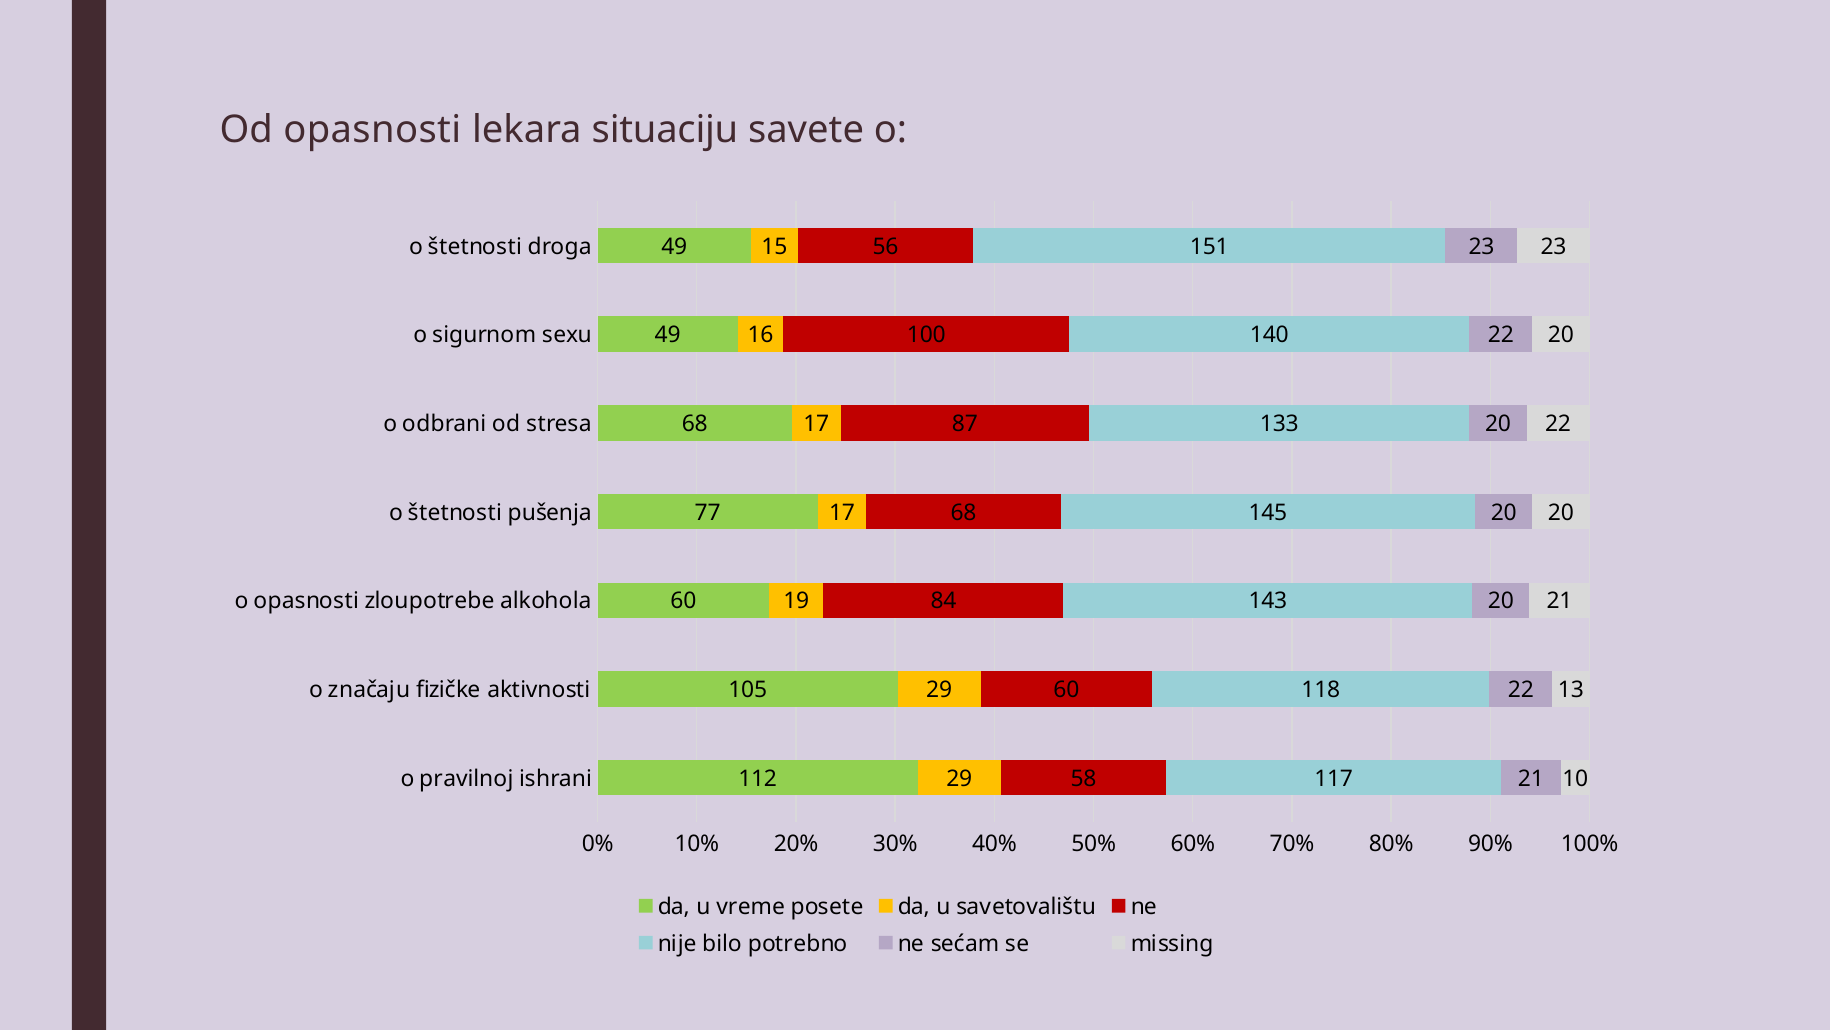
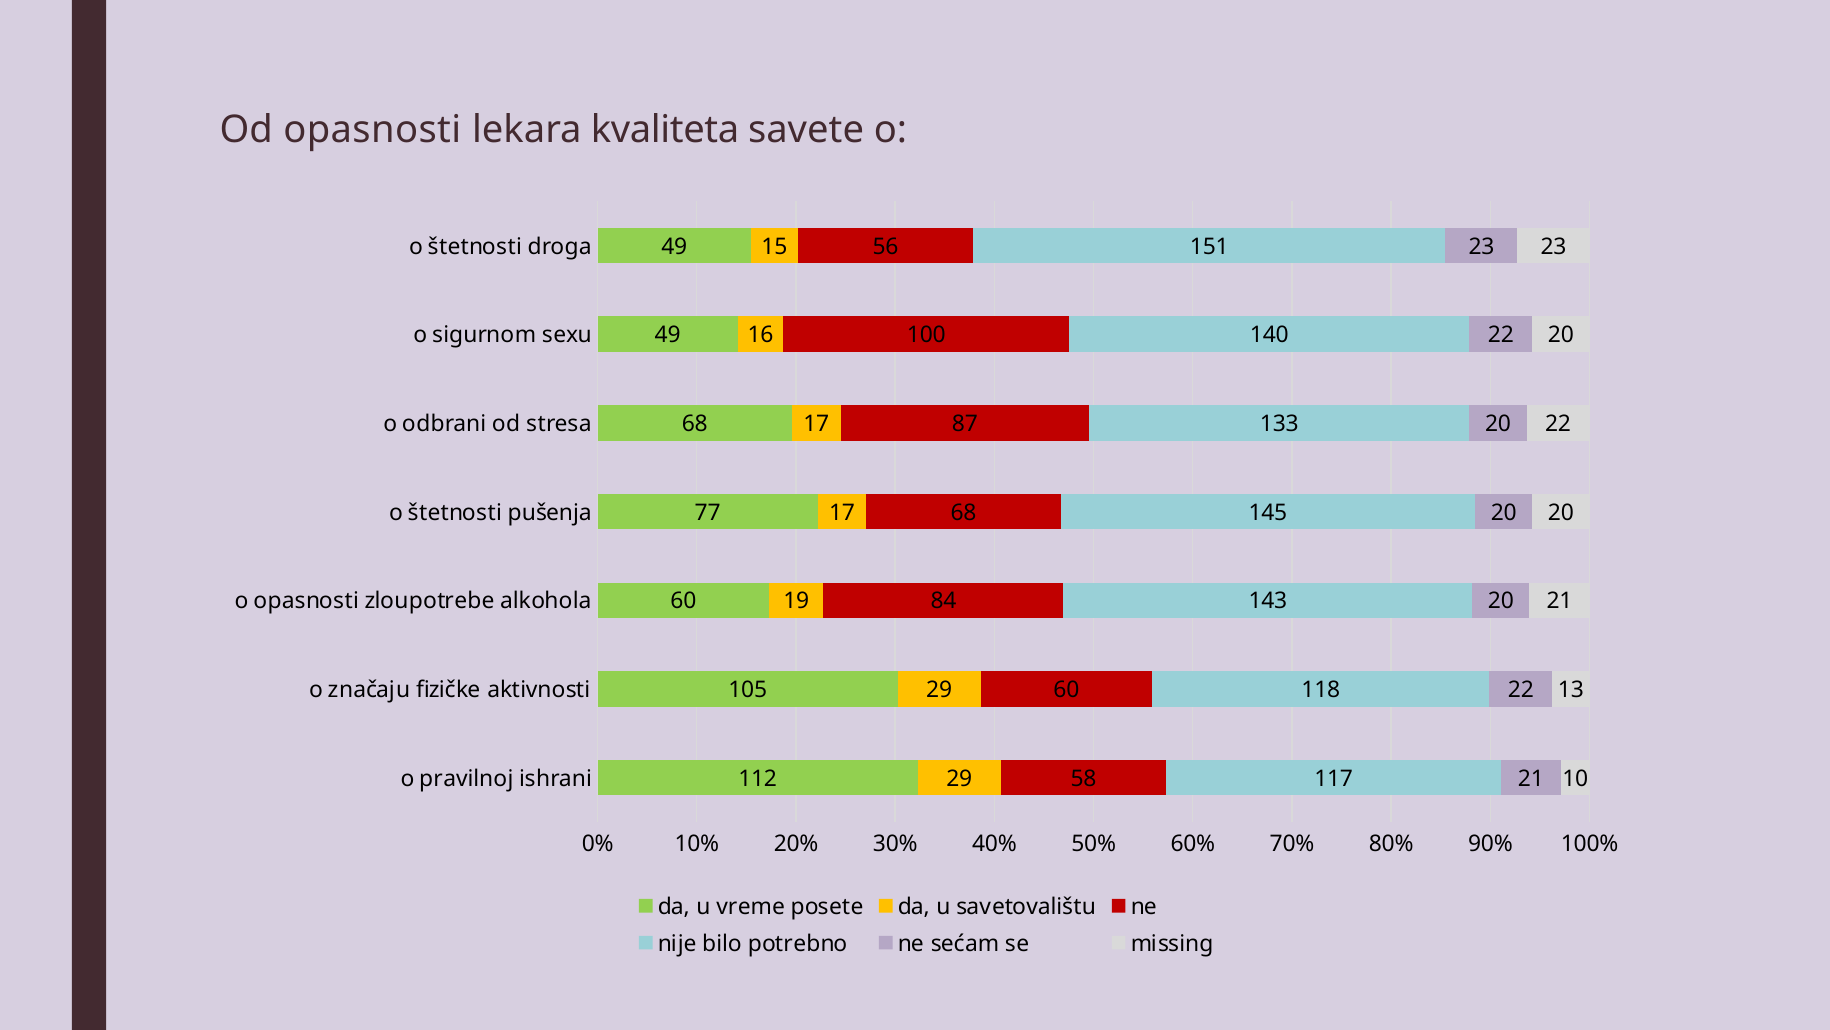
situaciju: situaciju -> kvaliteta
